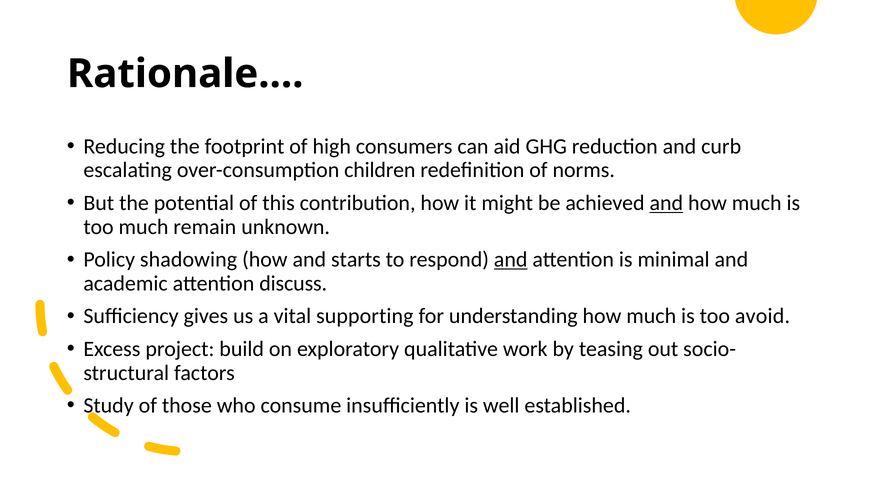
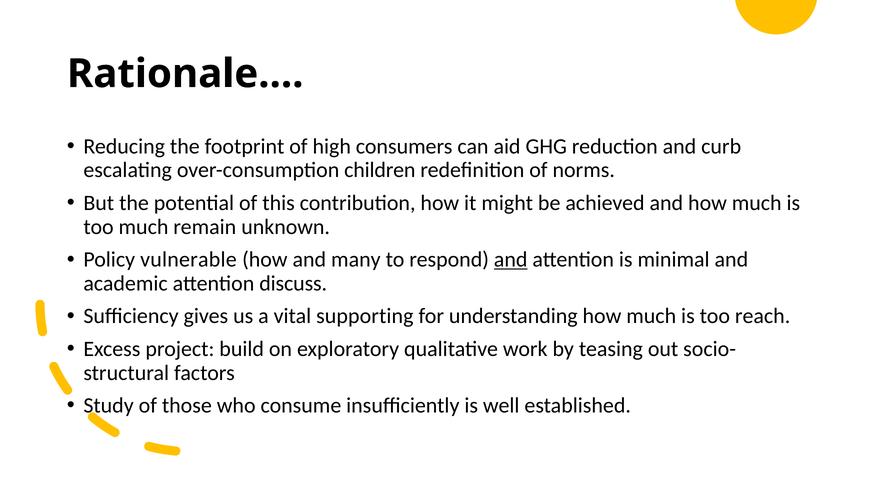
and at (666, 203) underline: present -> none
shadowing: shadowing -> vulnerable
starts: starts -> many
avoid: avoid -> reach
